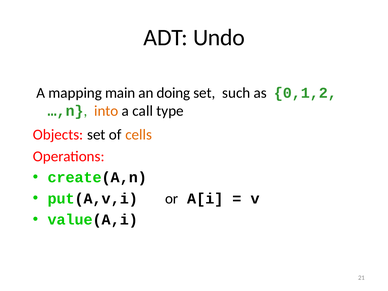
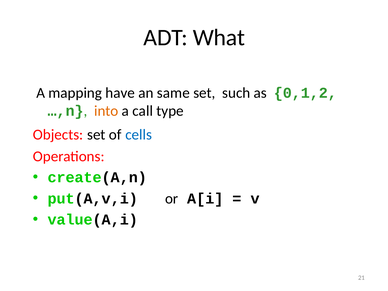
Undo: Undo -> What
main: main -> have
doing: doing -> same
cells colour: orange -> blue
